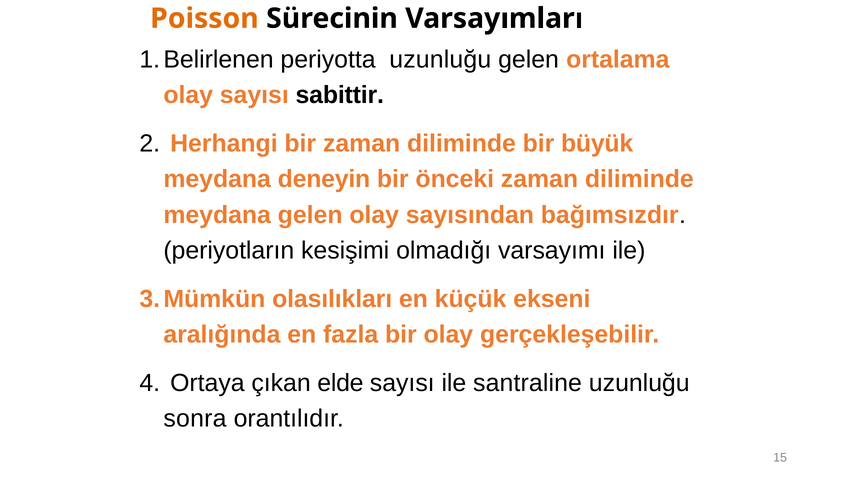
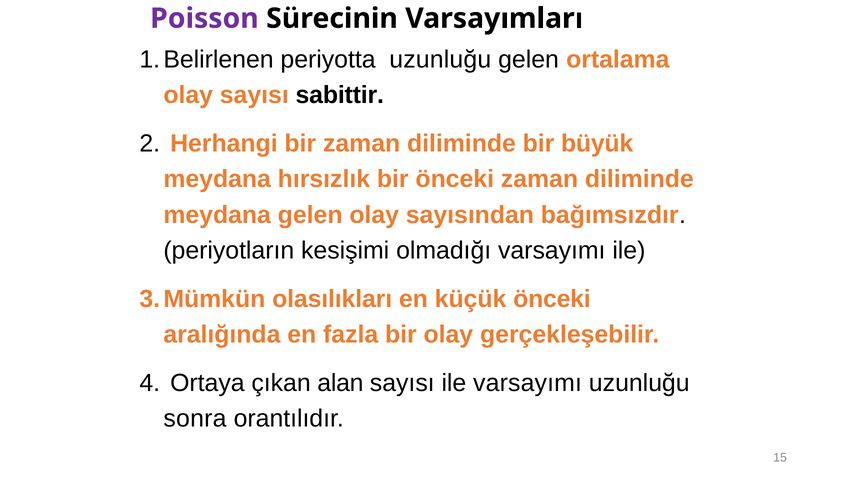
Poisson colour: orange -> purple
deneyin: deneyin -> hırsızlık
küçük ekseni: ekseni -> önceki
elde: elde -> alan
ile santraline: santraline -> varsayımı
